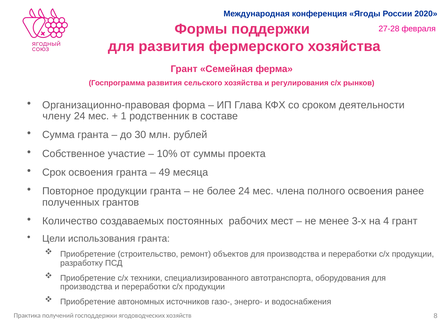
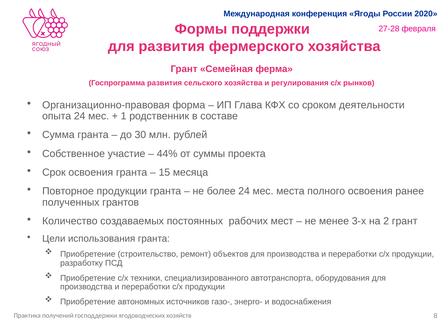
члену: члену -> опыта
10%: 10% -> 44%
49: 49 -> 15
члена: члена -> места
4: 4 -> 2
